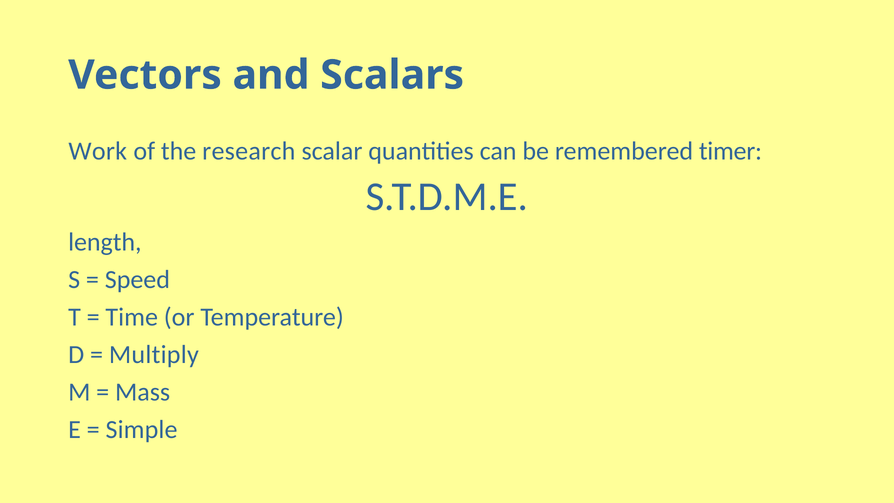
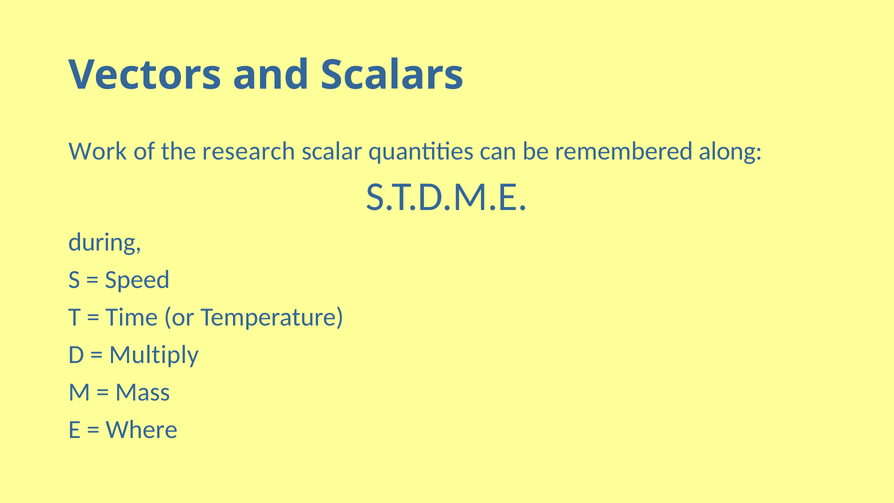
timer: timer -> along
length: length -> during
Simple: Simple -> Where
